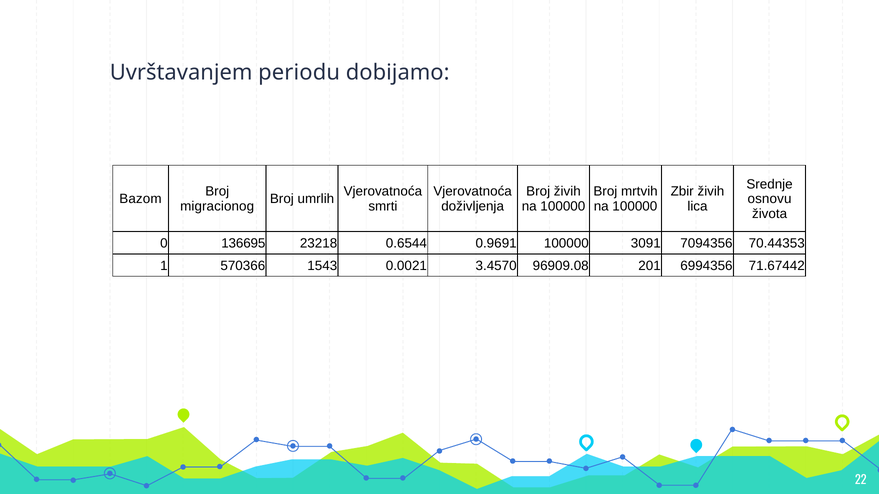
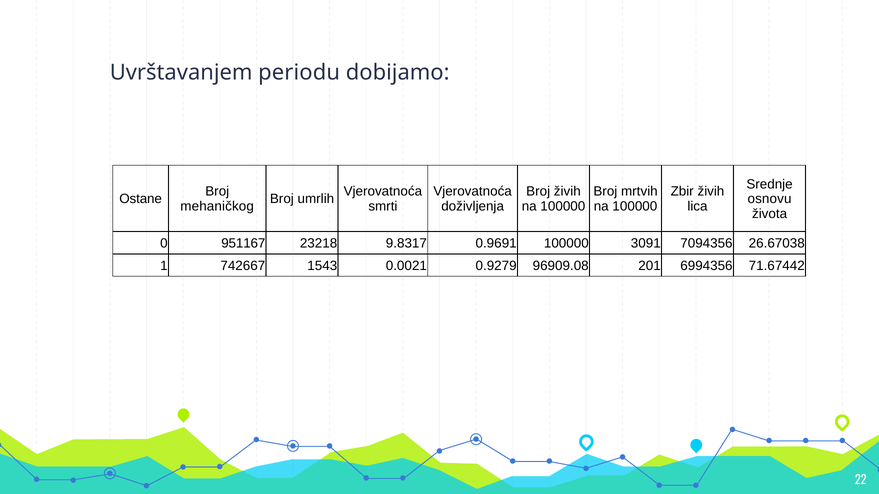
Bazom: Bazom -> Ostane
migracionog: migracionog -> mehaničkog
136695: 136695 -> 951167
0.6544: 0.6544 -> 9.8317
70.44353: 70.44353 -> 26.67038
570366: 570366 -> 742667
3.4570: 3.4570 -> 0.9279
